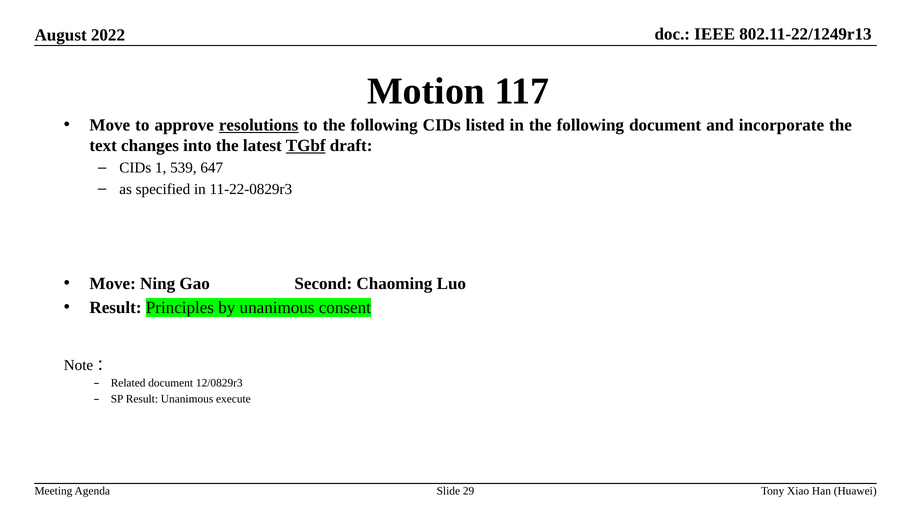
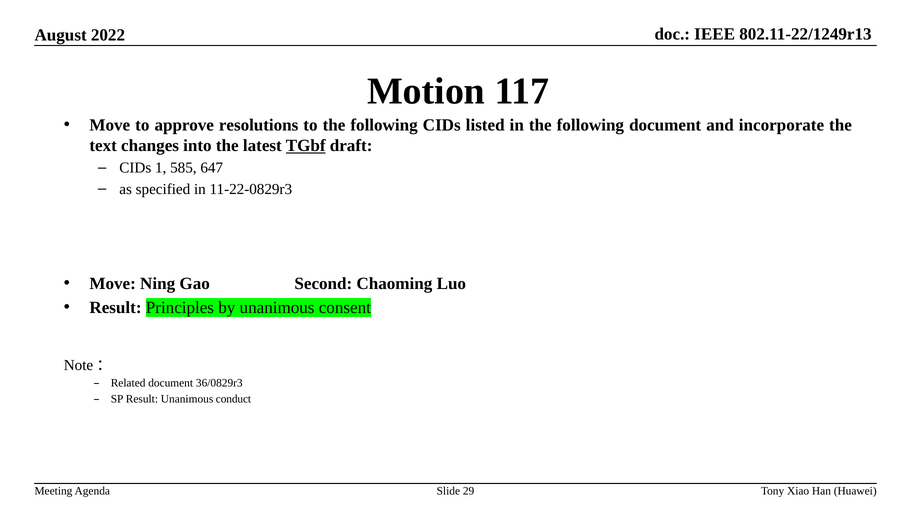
resolutions underline: present -> none
539: 539 -> 585
12/0829r3: 12/0829r3 -> 36/0829r3
execute: execute -> conduct
